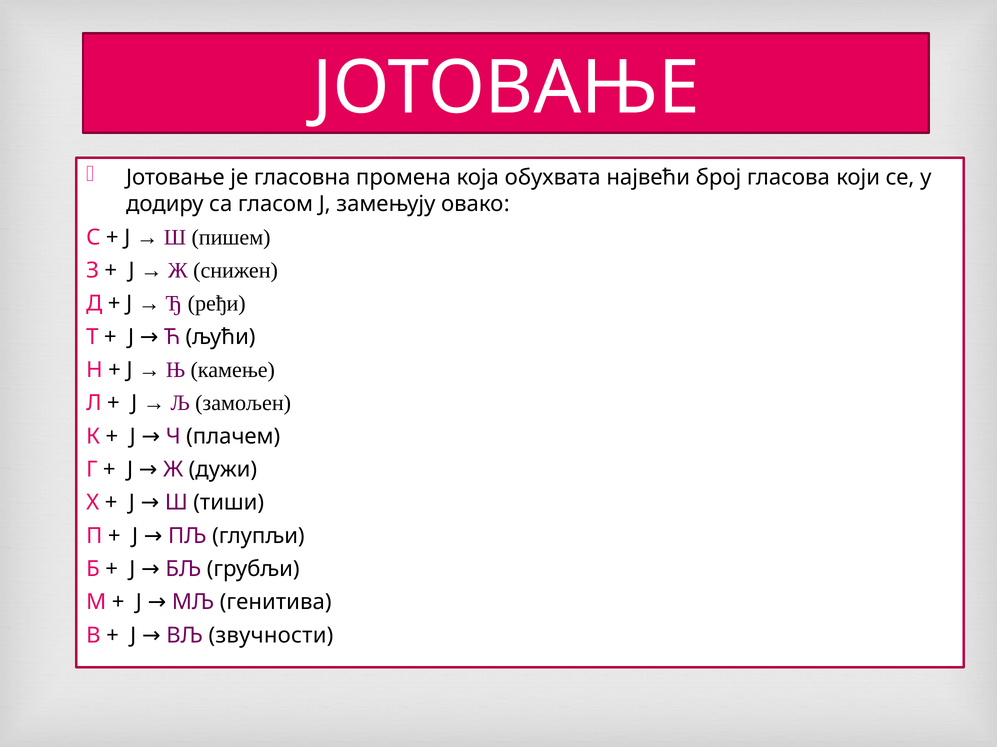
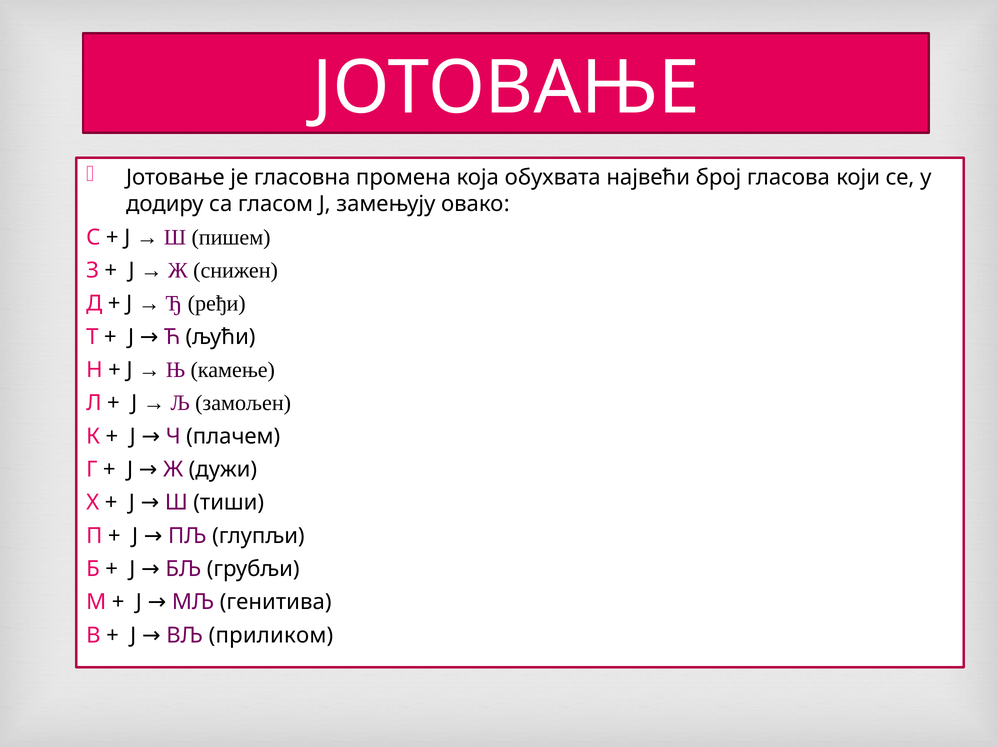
звучности: звучности -> приликом
